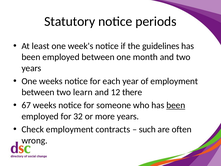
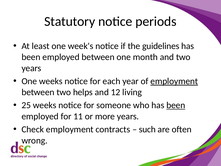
employment at (174, 81) underline: none -> present
learn: learn -> helps
there: there -> living
67: 67 -> 25
32: 32 -> 11
